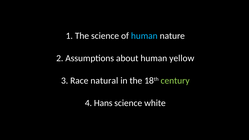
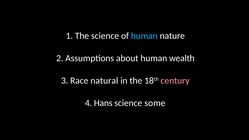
yellow: yellow -> wealth
century colour: light green -> pink
white: white -> some
